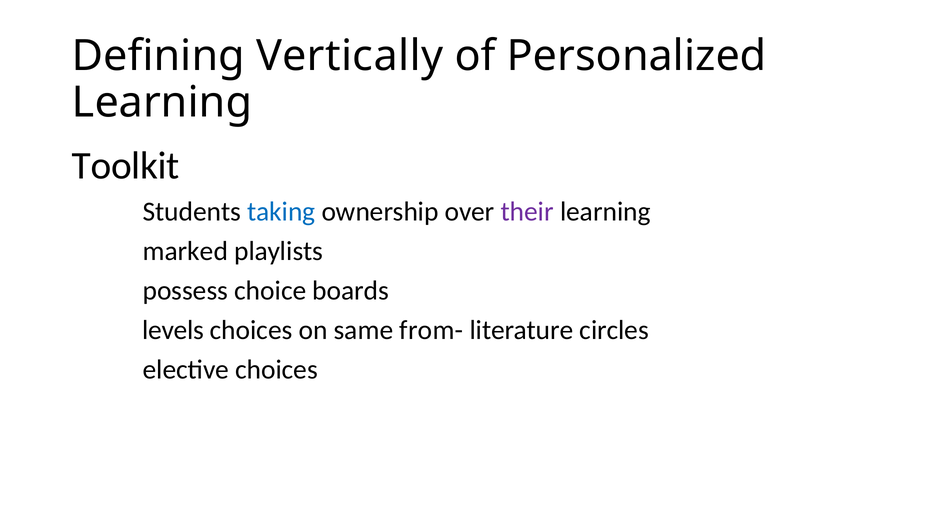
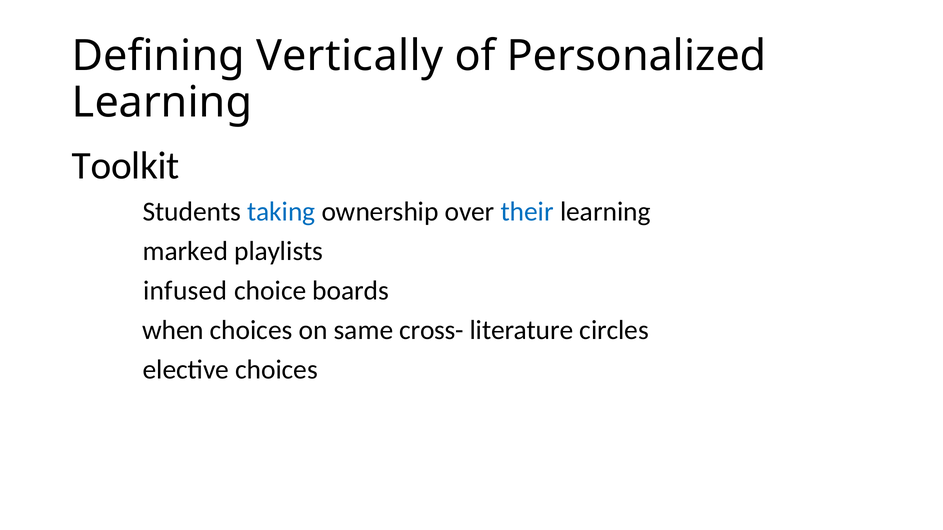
their colour: purple -> blue
possess: possess -> infused
levels: levels -> when
from-: from- -> cross-
